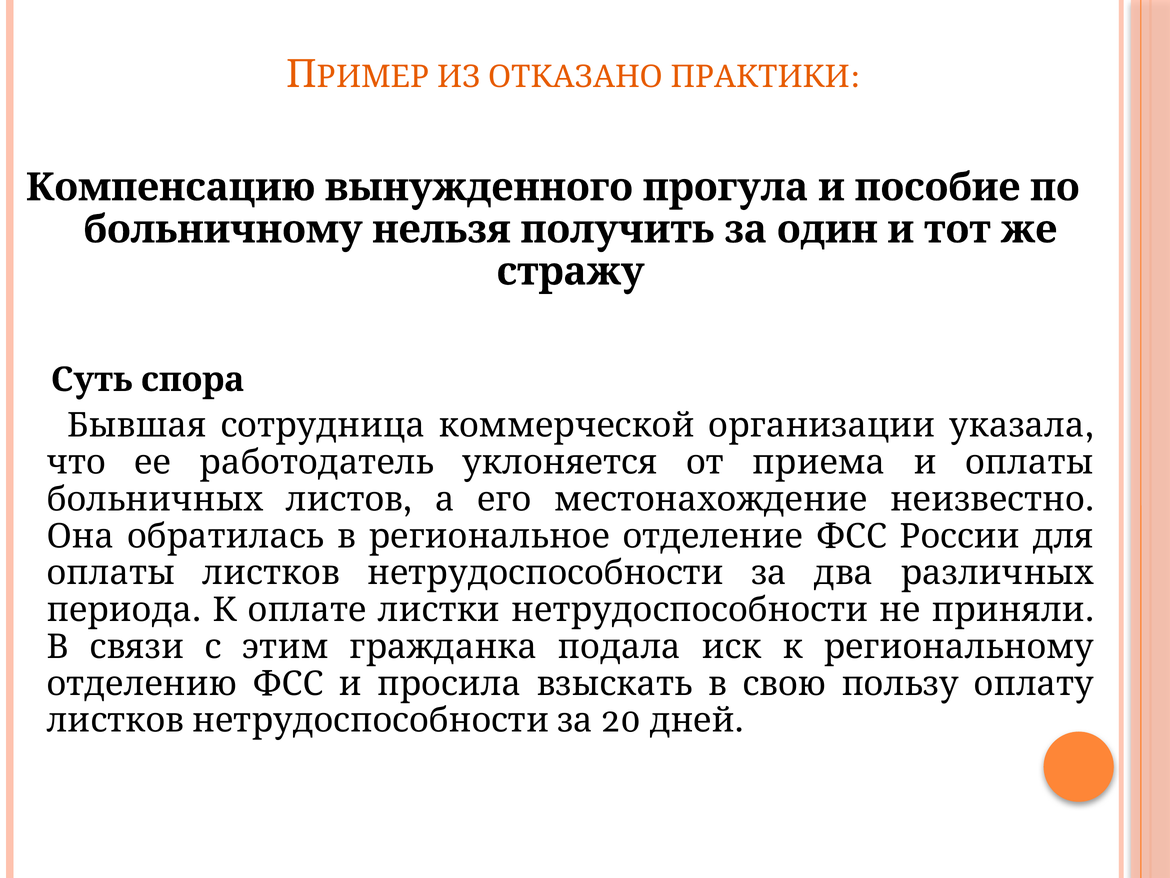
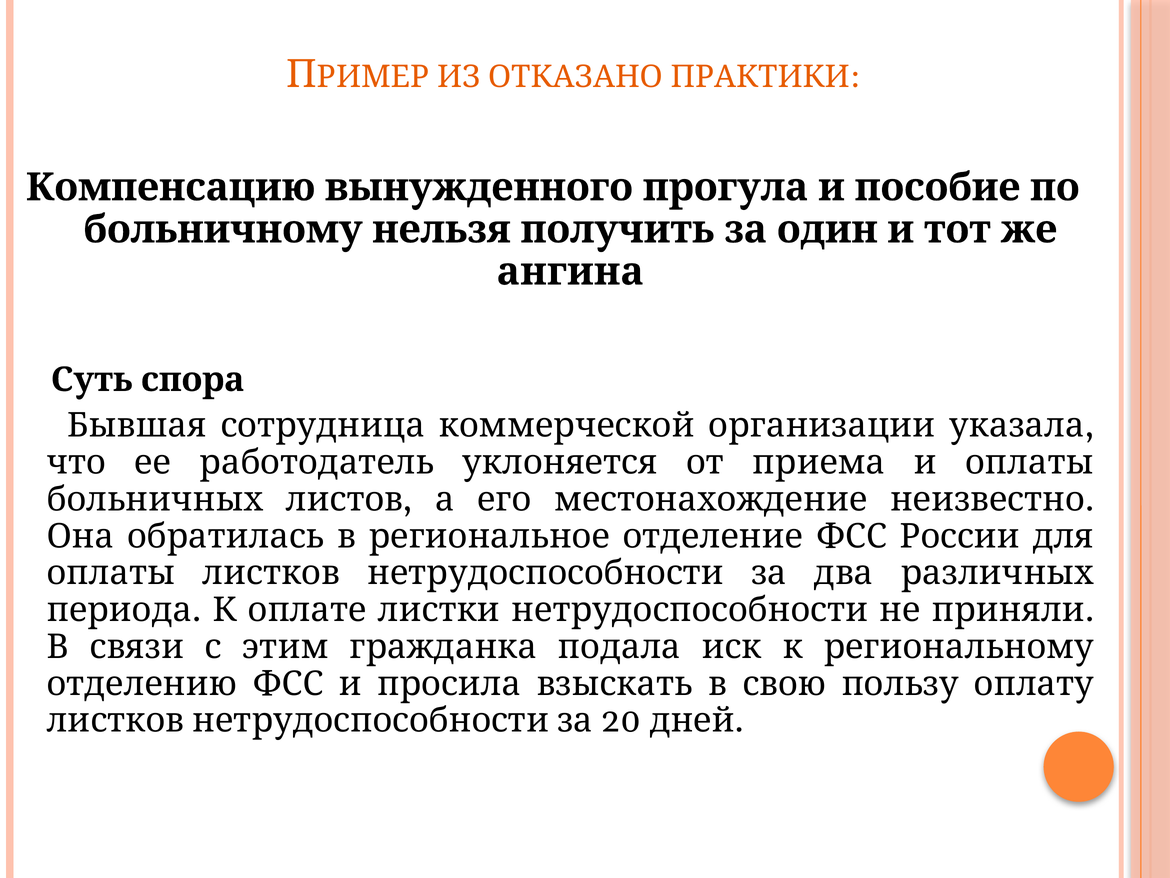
стражу: стражу -> ангина
